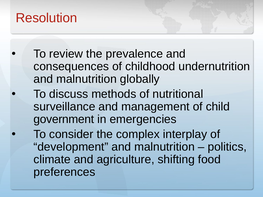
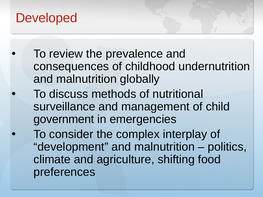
Resolution: Resolution -> Developed
